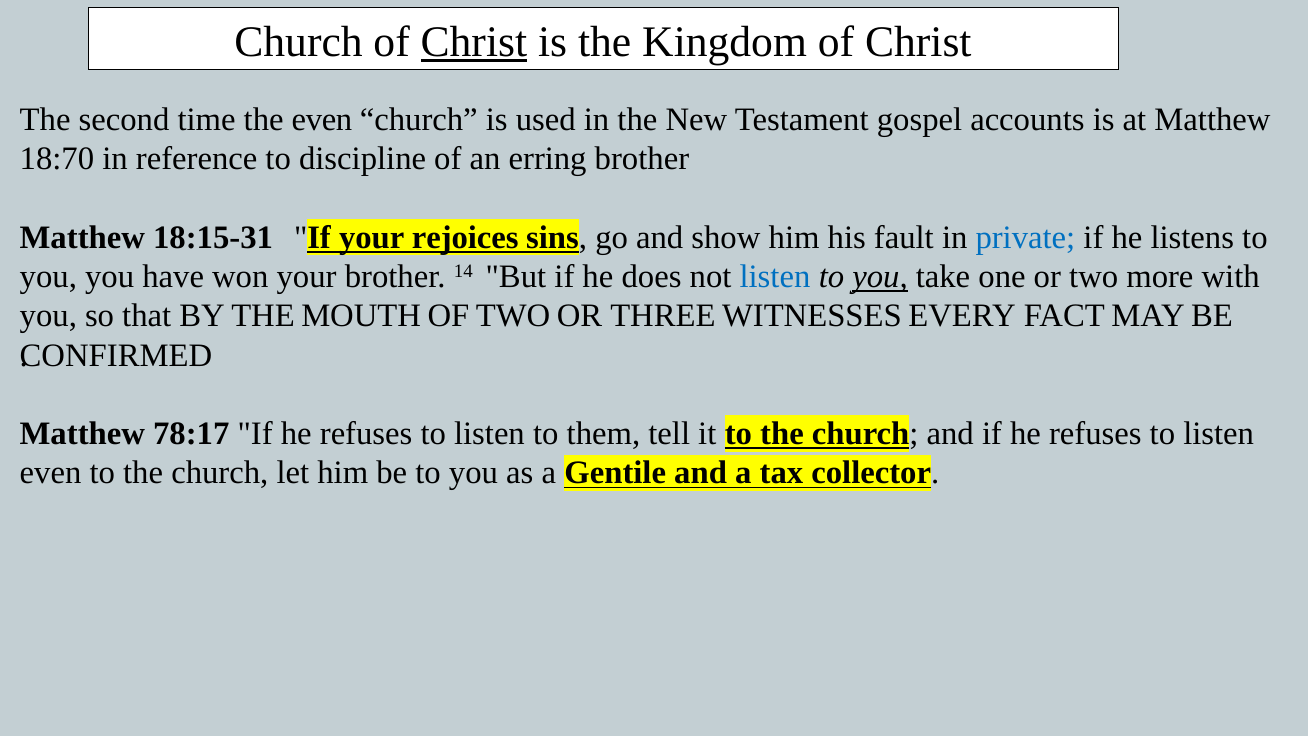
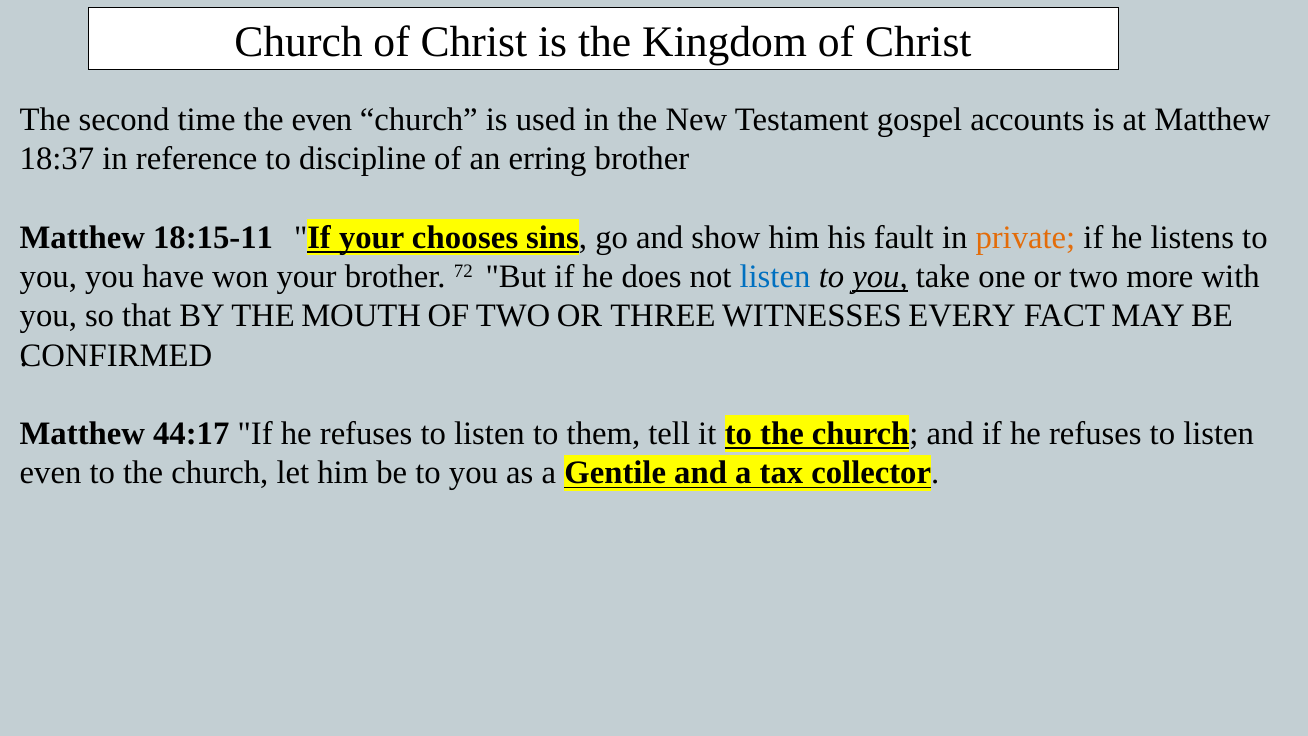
Christ at (474, 42) underline: present -> none
18:70: 18:70 -> 18:37
18:15-31: 18:15-31 -> 18:15-11
rejoices: rejoices -> chooses
private colour: blue -> orange
14: 14 -> 72
78:17: 78:17 -> 44:17
